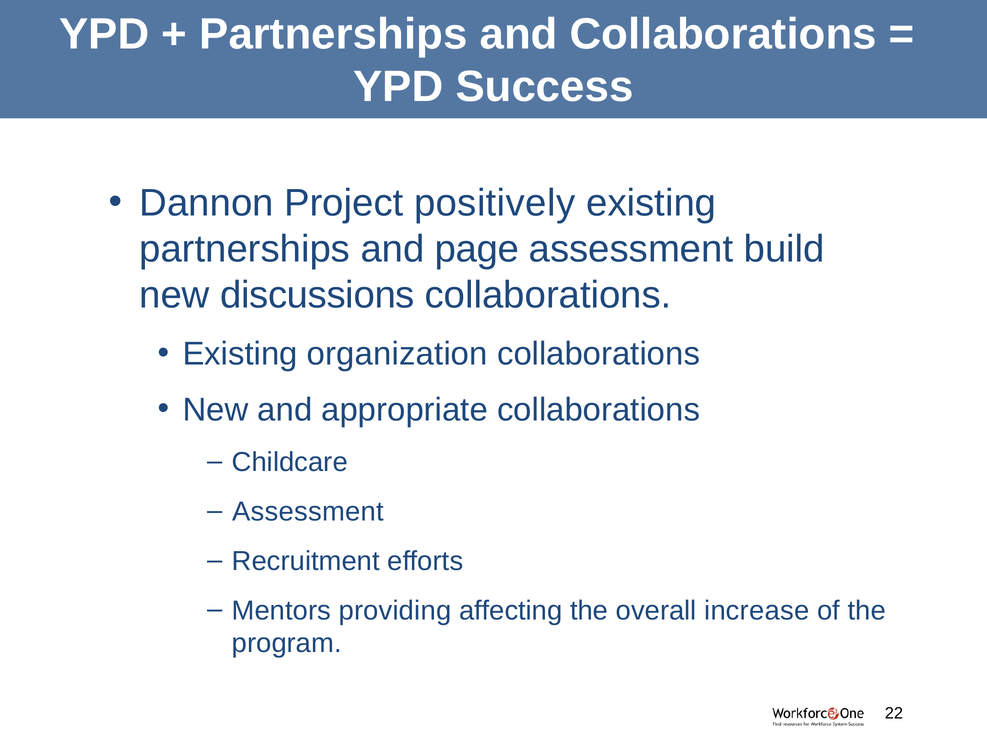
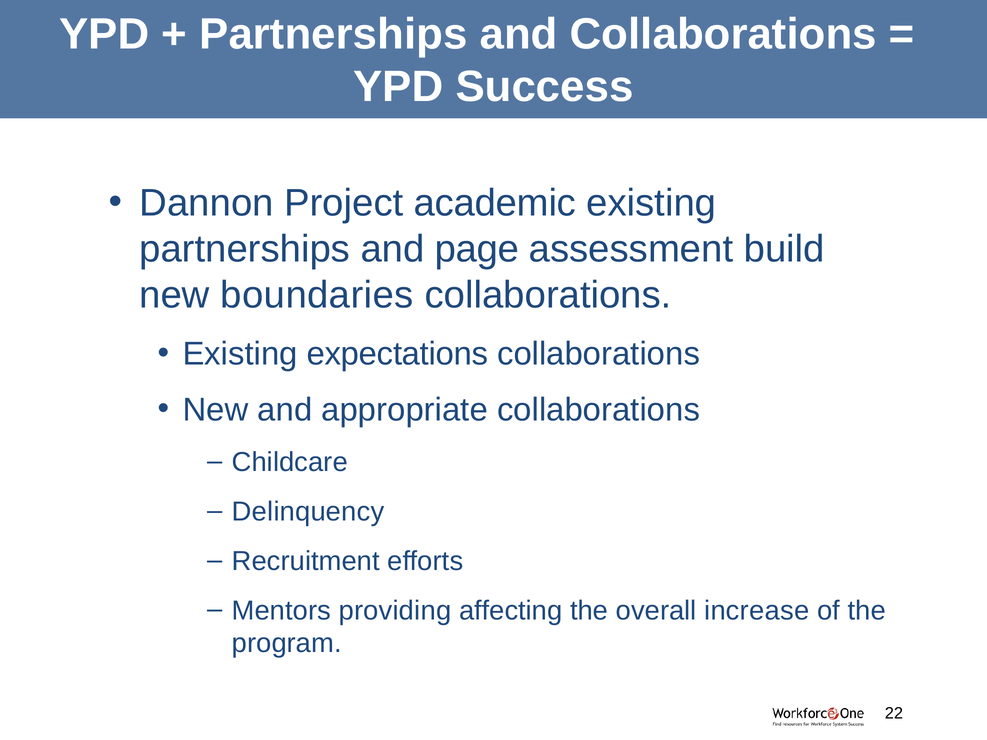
positively: positively -> academic
discussions: discussions -> boundaries
organization: organization -> expectations
Assessment at (308, 512): Assessment -> Delinquency
